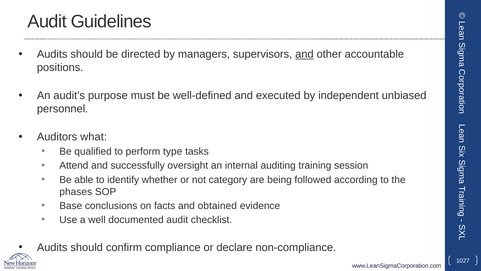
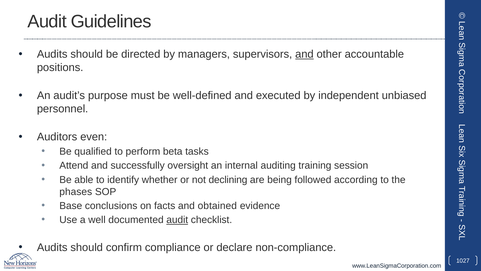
what: what -> even
type: type -> beta
category: category -> declining
audit at (177, 220) underline: none -> present
